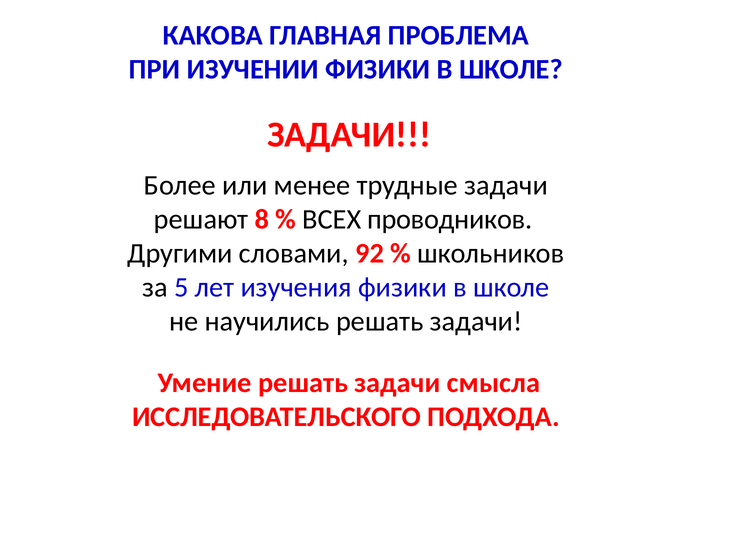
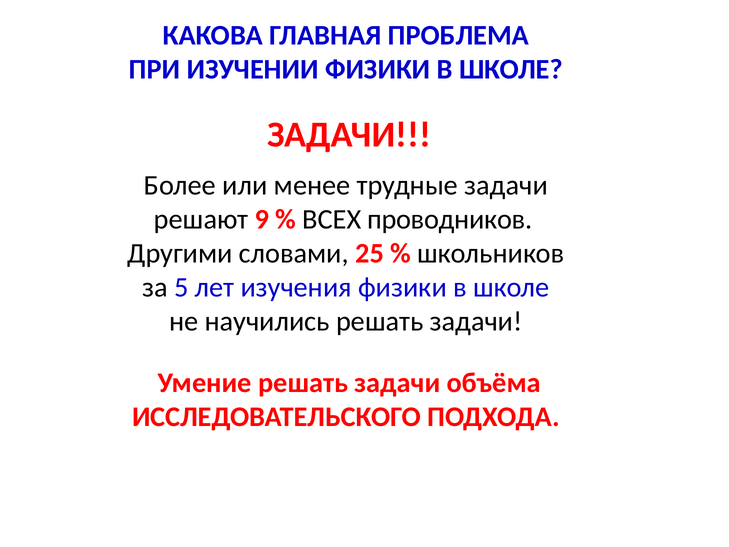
8: 8 -> 9
92: 92 -> 25
смысла: смысла -> объёма
